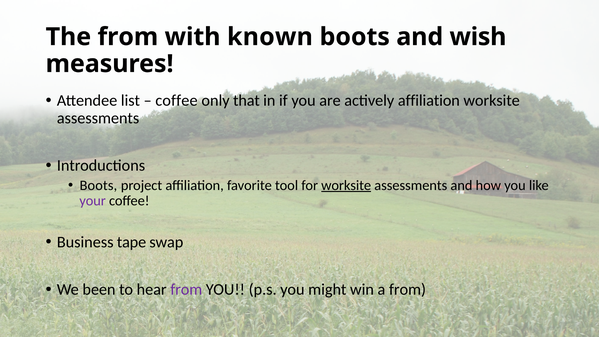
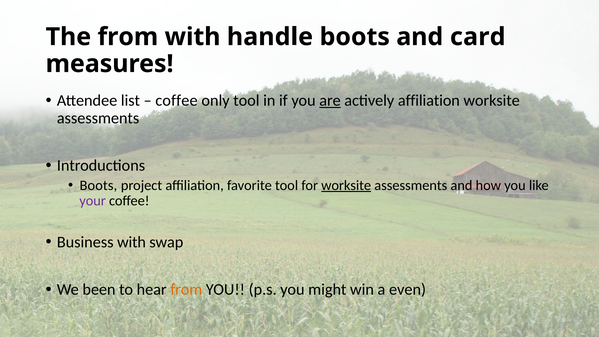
known: known -> handle
wish: wish -> card
only that: that -> tool
are underline: none -> present
Business tape: tape -> with
from at (186, 290) colour: purple -> orange
a from: from -> even
